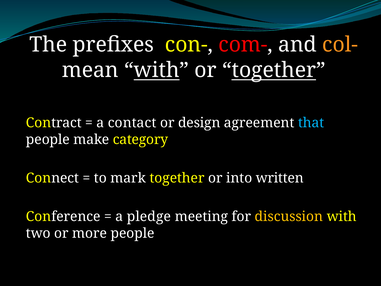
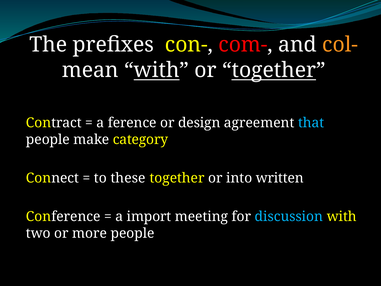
contact: contact -> ference
mark: mark -> these
pledge: pledge -> import
discussion colour: yellow -> light blue
